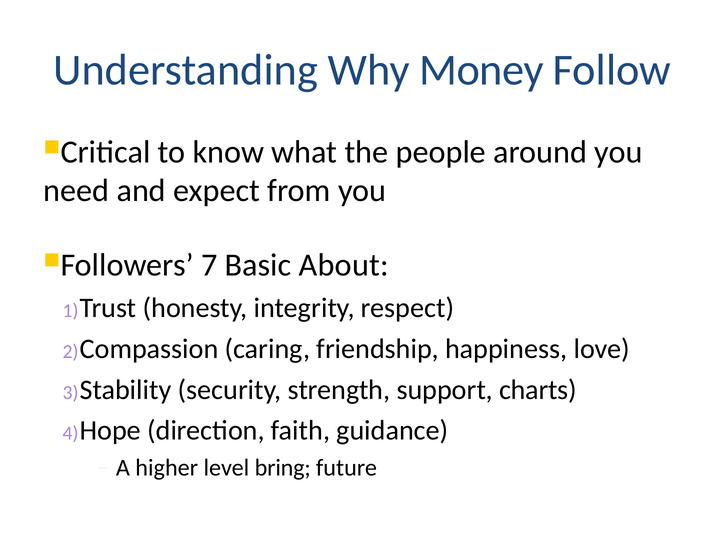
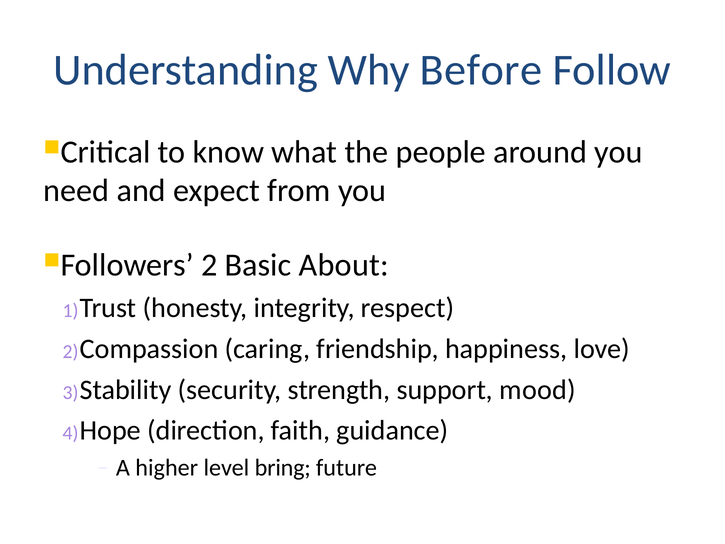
Money: Money -> Before
7 at (209, 265): 7 -> 2
charts: charts -> mood
